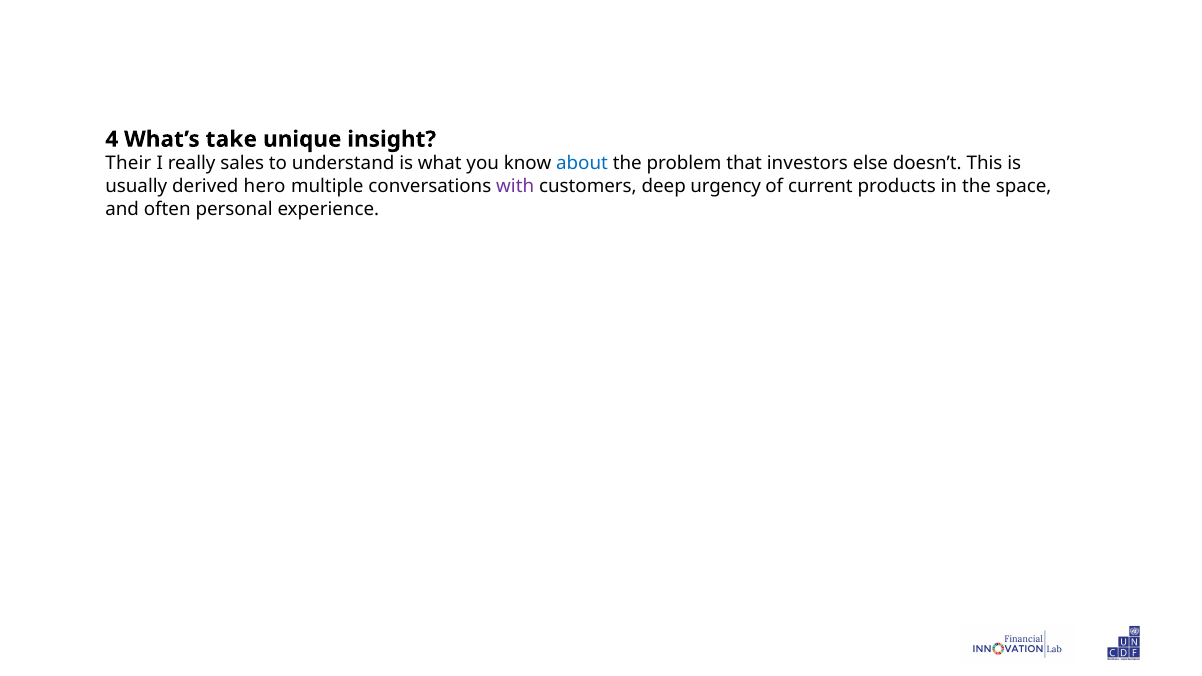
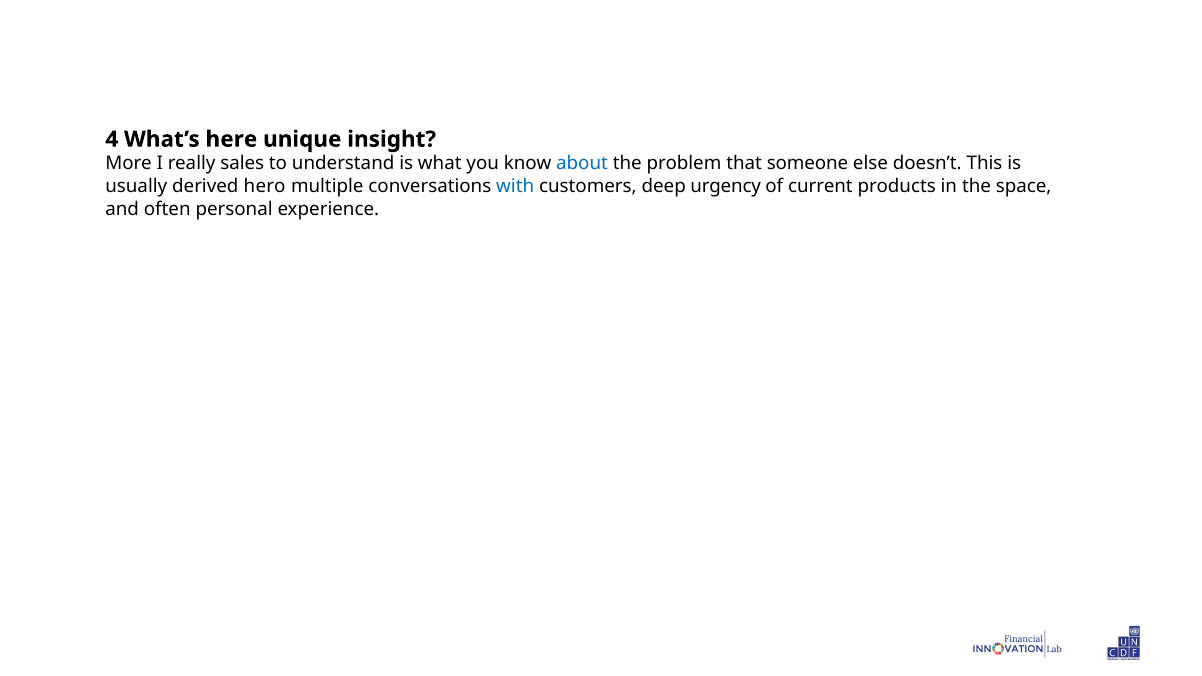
take: take -> here
Their: Their -> More
investors: investors -> someone
with colour: purple -> blue
